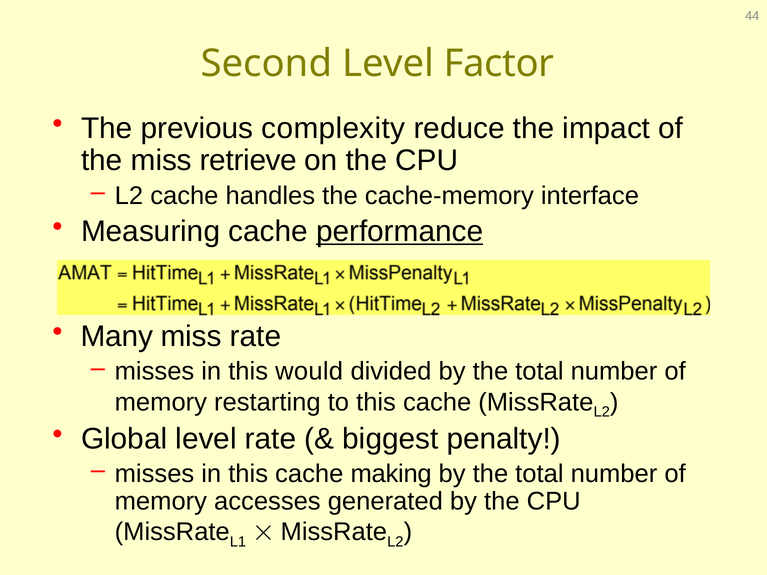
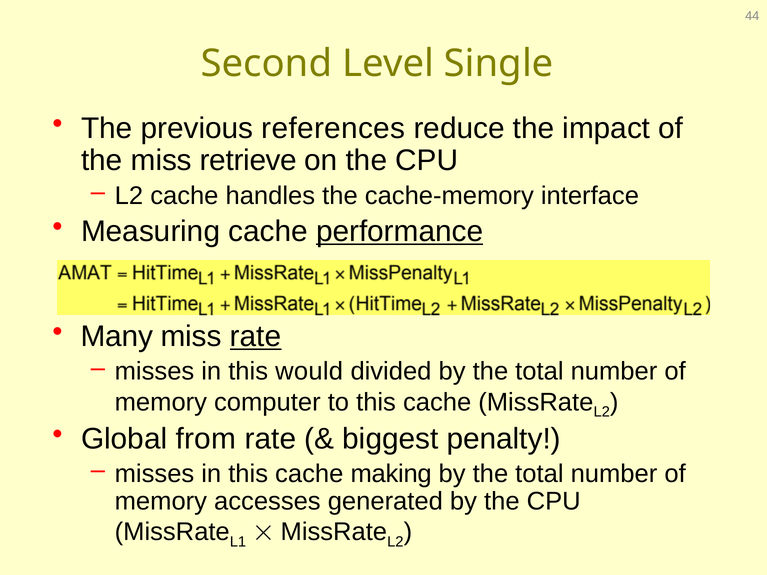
Factor: Factor -> Single
complexity: complexity -> references
rate at (256, 337) underline: none -> present
restarting: restarting -> computer
Global level: level -> from
